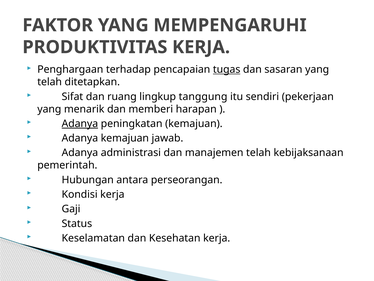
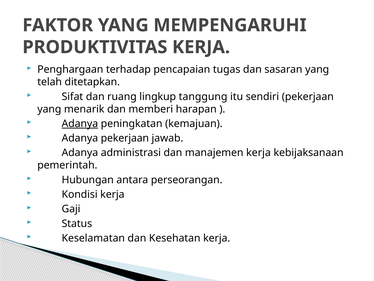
tugas underline: present -> none
Adanya kemajuan: kemajuan -> pekerjaan
manajemen telah: telah -> kerja
